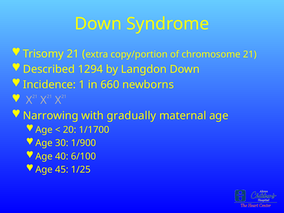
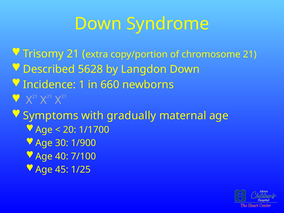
1294: 1294 -> 5628
Narrowing: Narrowing -> Symptoms
6/100: 6/100 -> 7/100
